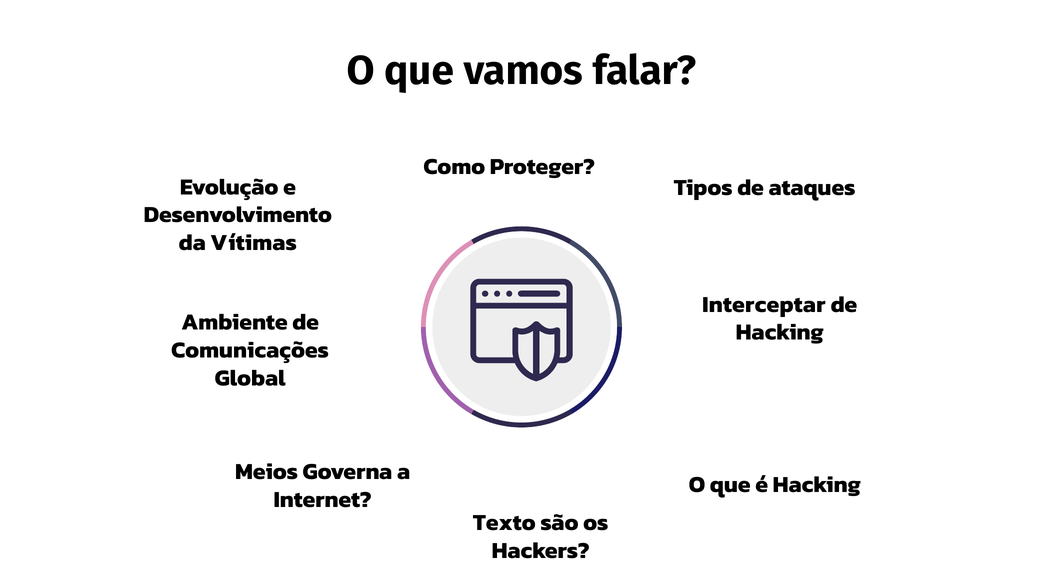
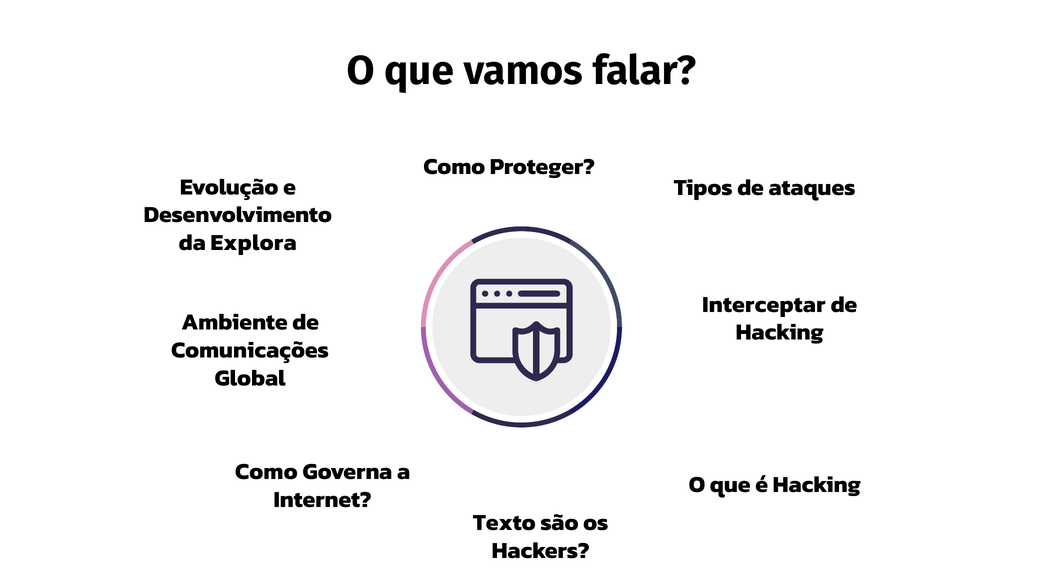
Vítimas: Vítimas -> Explora
Meios at (267, 471): Meios -> Como
